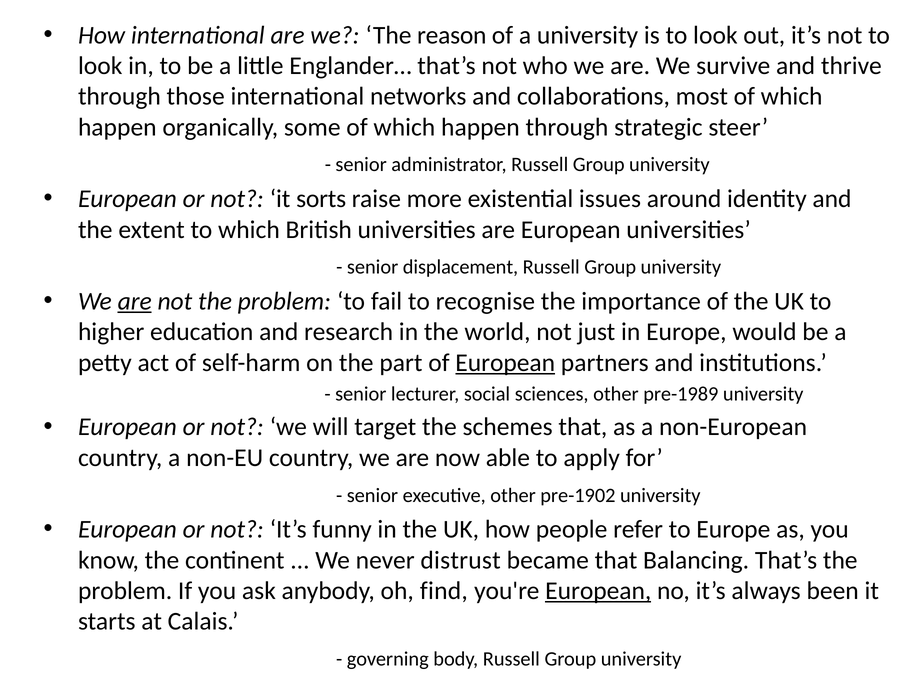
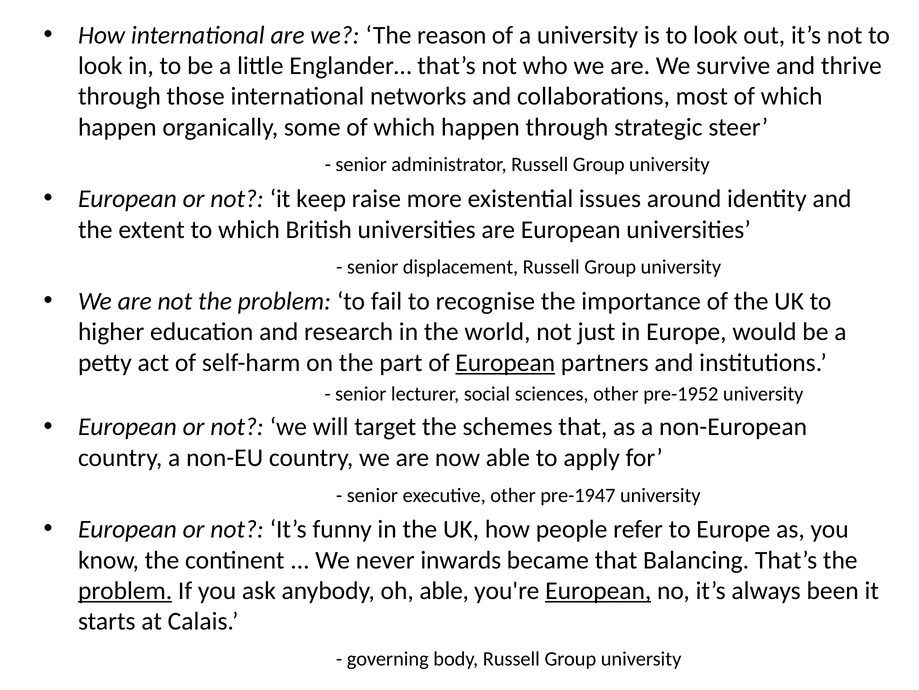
sorts: sorts -> keep
are at (135, 301) underline: present -> none
pre-1989: pre-1989 -> pre-1952
pre-1902: pre-1902 -> pre-1947
distrust: distrust -> inwards
problem at (125, 590) underline: none -> present
oh find: find -> able
